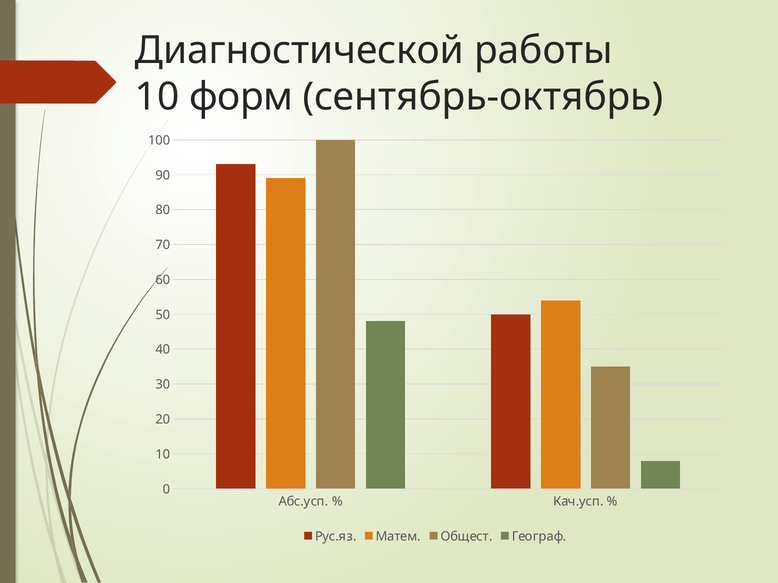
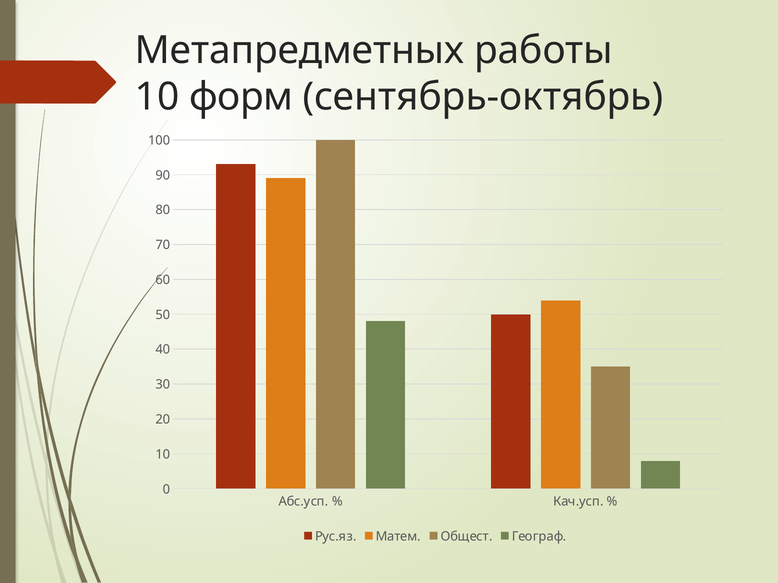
Диагностической: Диагностической -> Метапредметных
